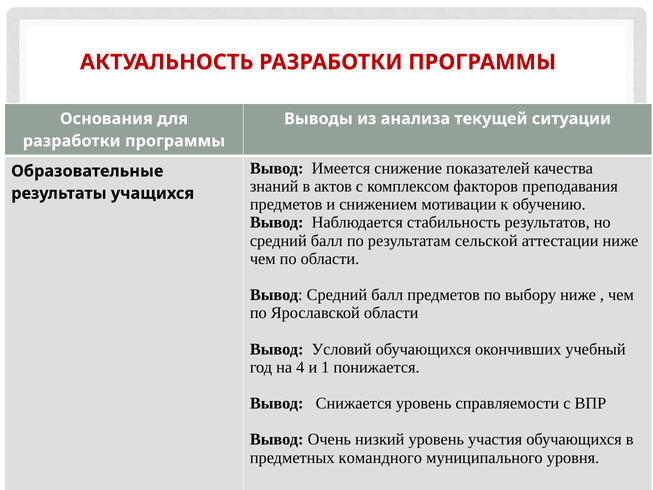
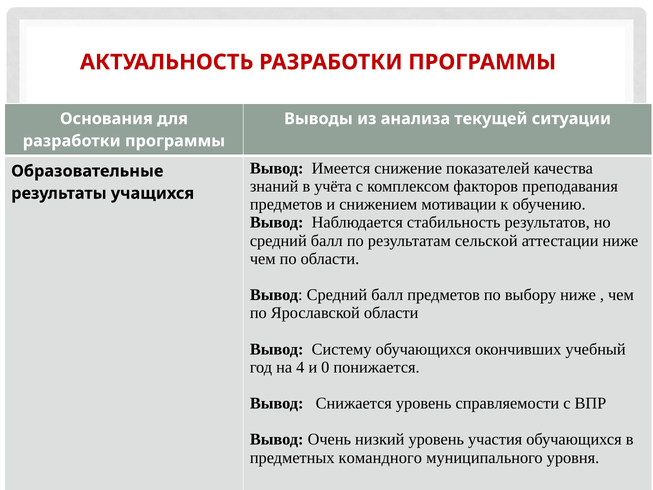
актов: актов -> учёта
Условий: Условий -> Систему
1: 1 -> 0
